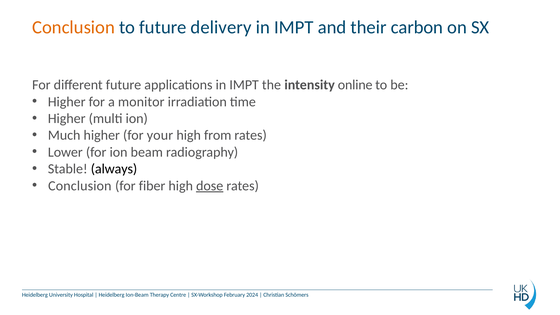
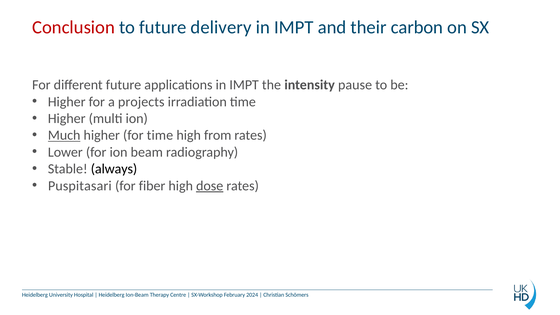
Conclusion at (74, 27) colour: orange -> red
online: online -> pause
monitor: monitor -> projects
Much underline: none -> present
for your: your -> time
Conclusion at (80, 186): Conclusion -> Puspitasari
